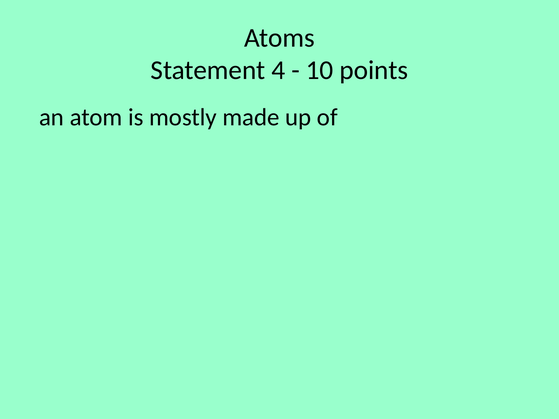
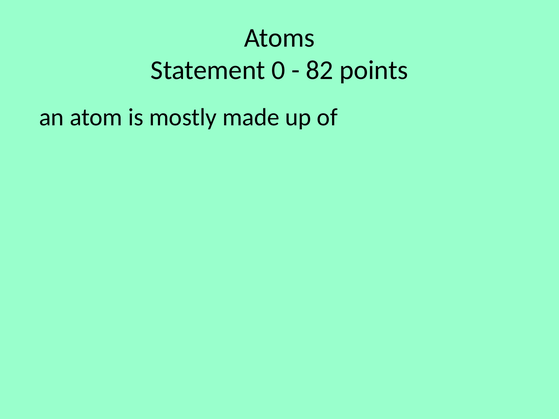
4: 4 -> 0
10: 10 -> 82
